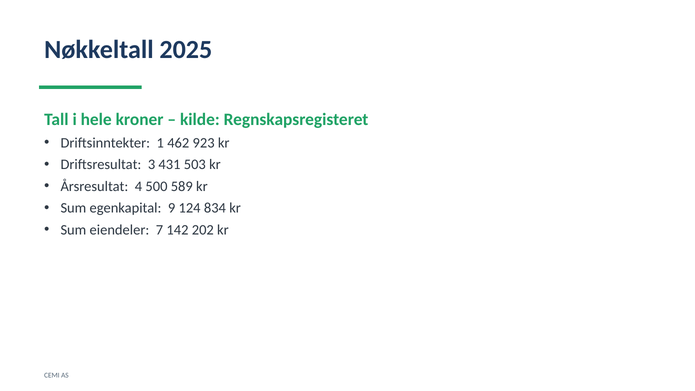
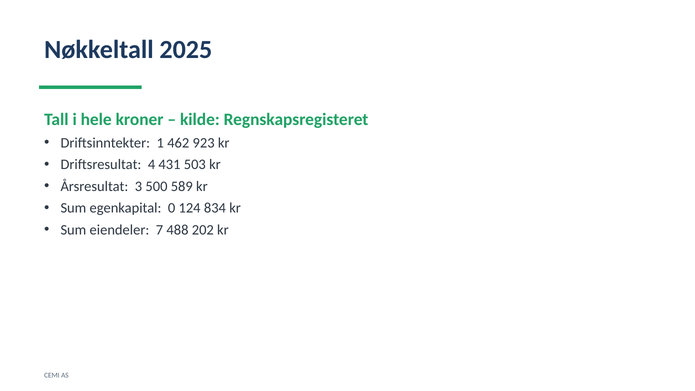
3: 3 -> 4
4: 4 -> 3
9: 9 -> 0
142: 142 -> 488
